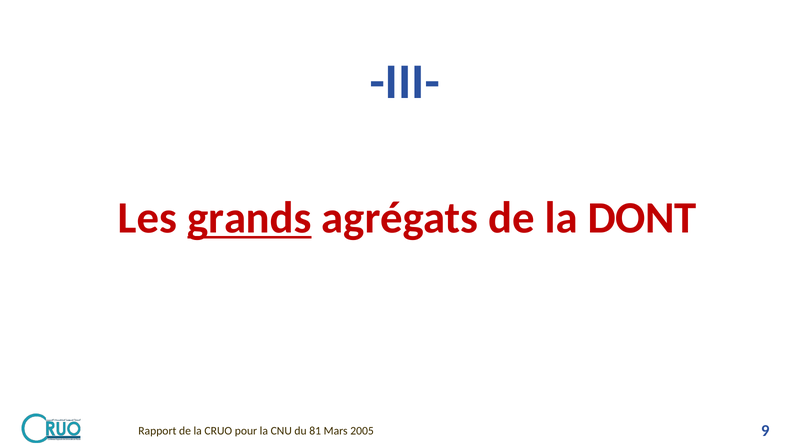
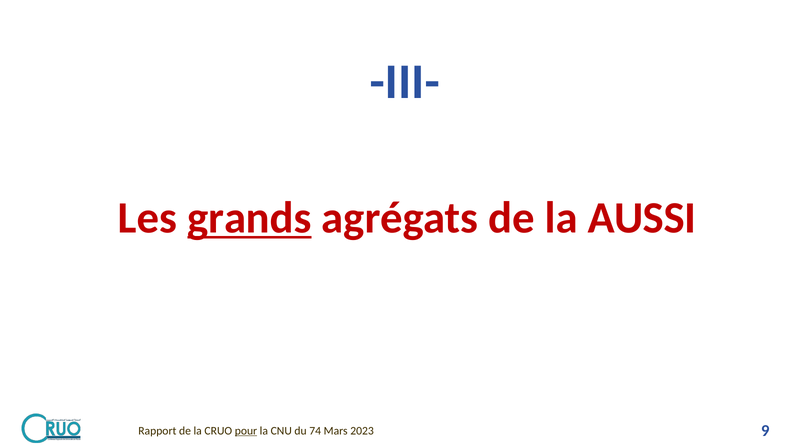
DONT: DONT -> AUSSI
pour underline: none -> present
81: 81 -> 74
2005: 2005 -> 2023
